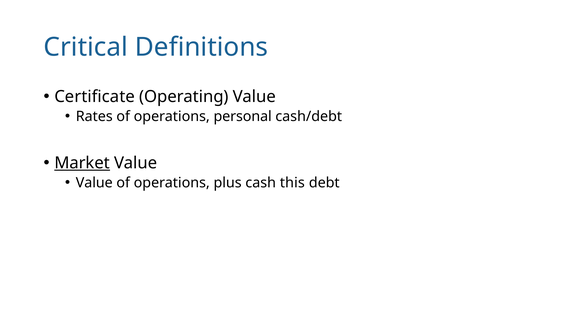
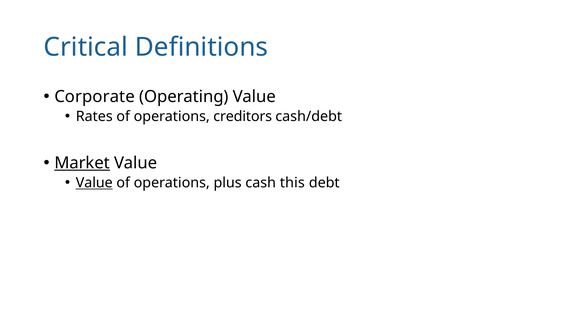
Certificate: Certificate -> Corporate
personal: personal -> creditors
Value at (94, 183) underline: none -> present
